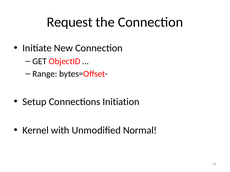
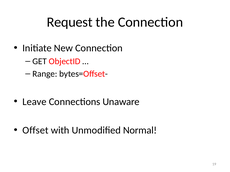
Setup: Setup -> Leave
Initiation: Initiation -> Unaware
Kernel: Kernel -> Offset
